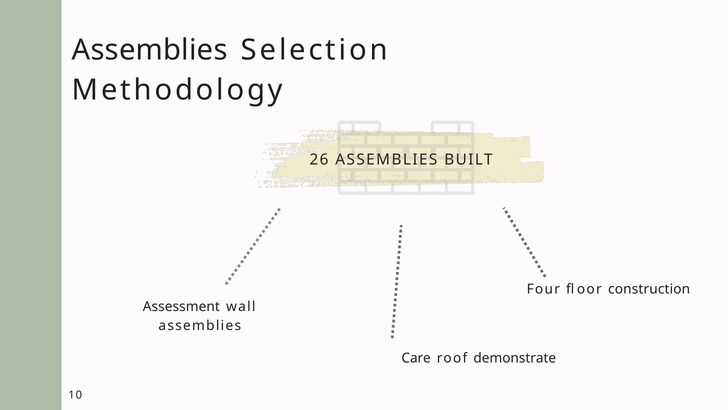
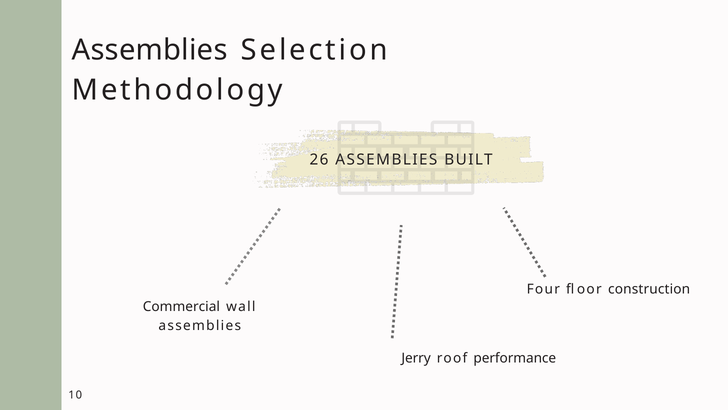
Assessment: Assessment -> Commercial
Care: Care -> Jerry
demonstrate: demonstrate -> performance
